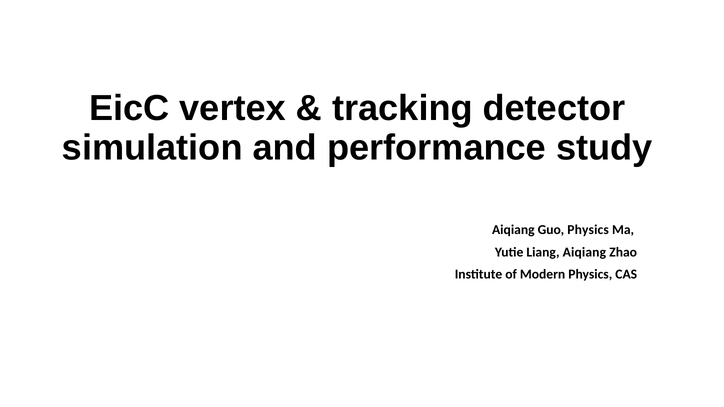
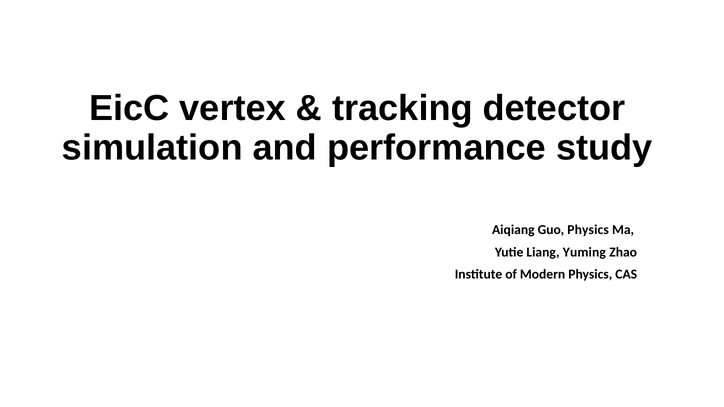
Liang Aiqiang: Aiqiang -> Yuming
